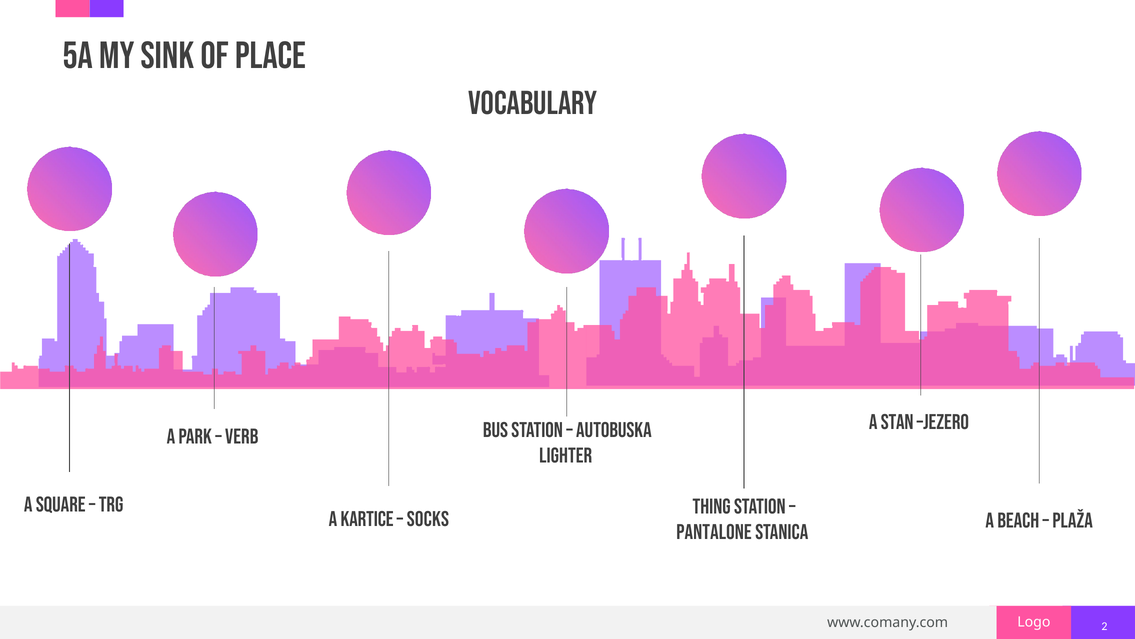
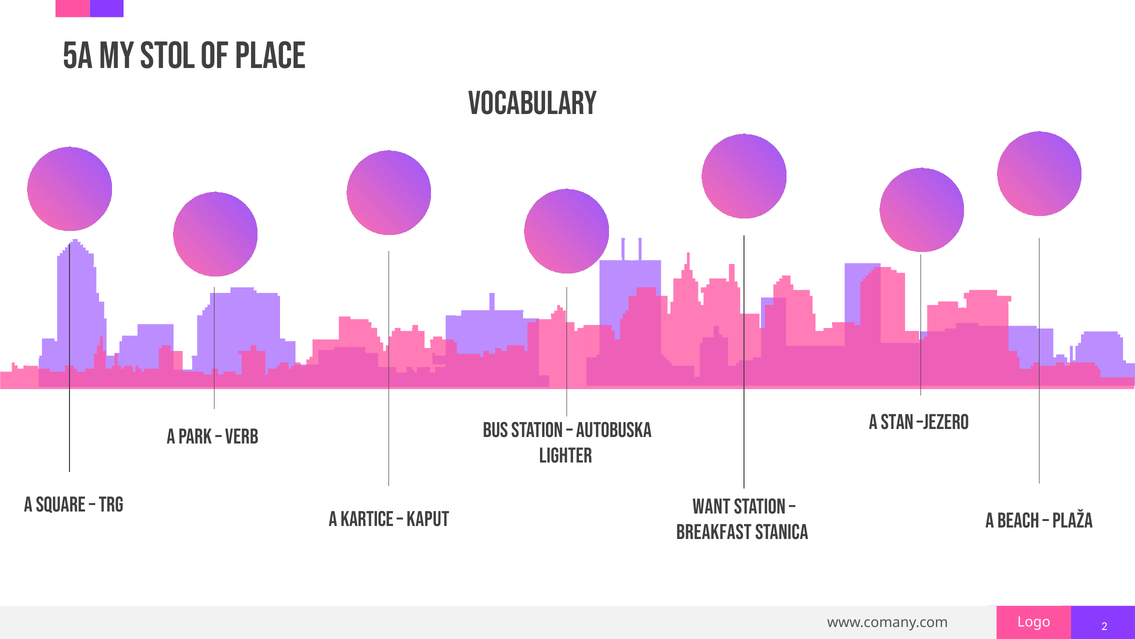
sink: sink -> stol
Thing: Thing -> Want
socks: socks -> kaput
pantalone: pantalone -> breakfast
